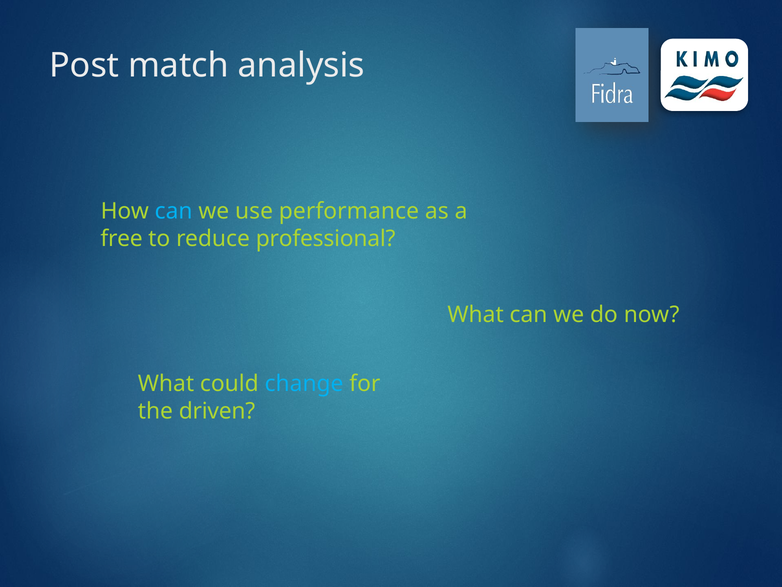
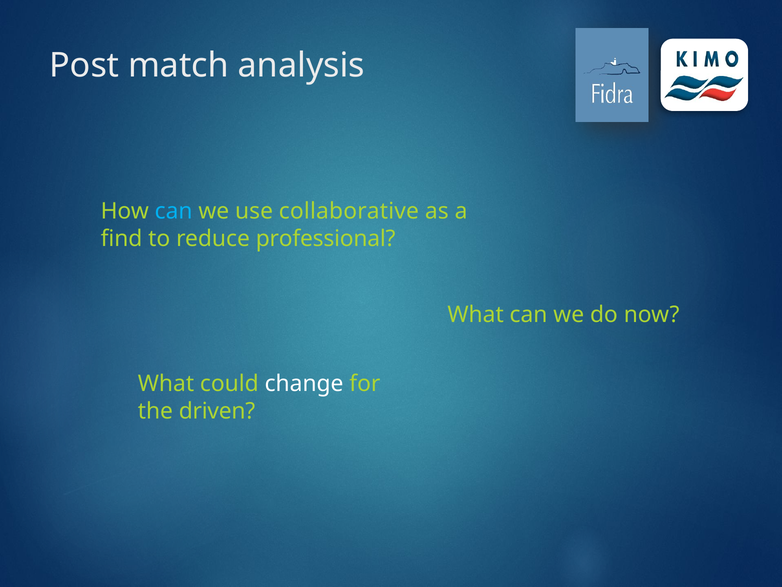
performance: performance -> collaborative
free: free -> find
change colour: light blue -> white
